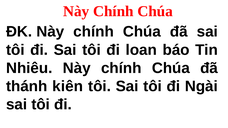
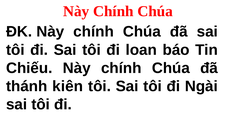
Nhiêu: Nhiêu -> Chiếu
